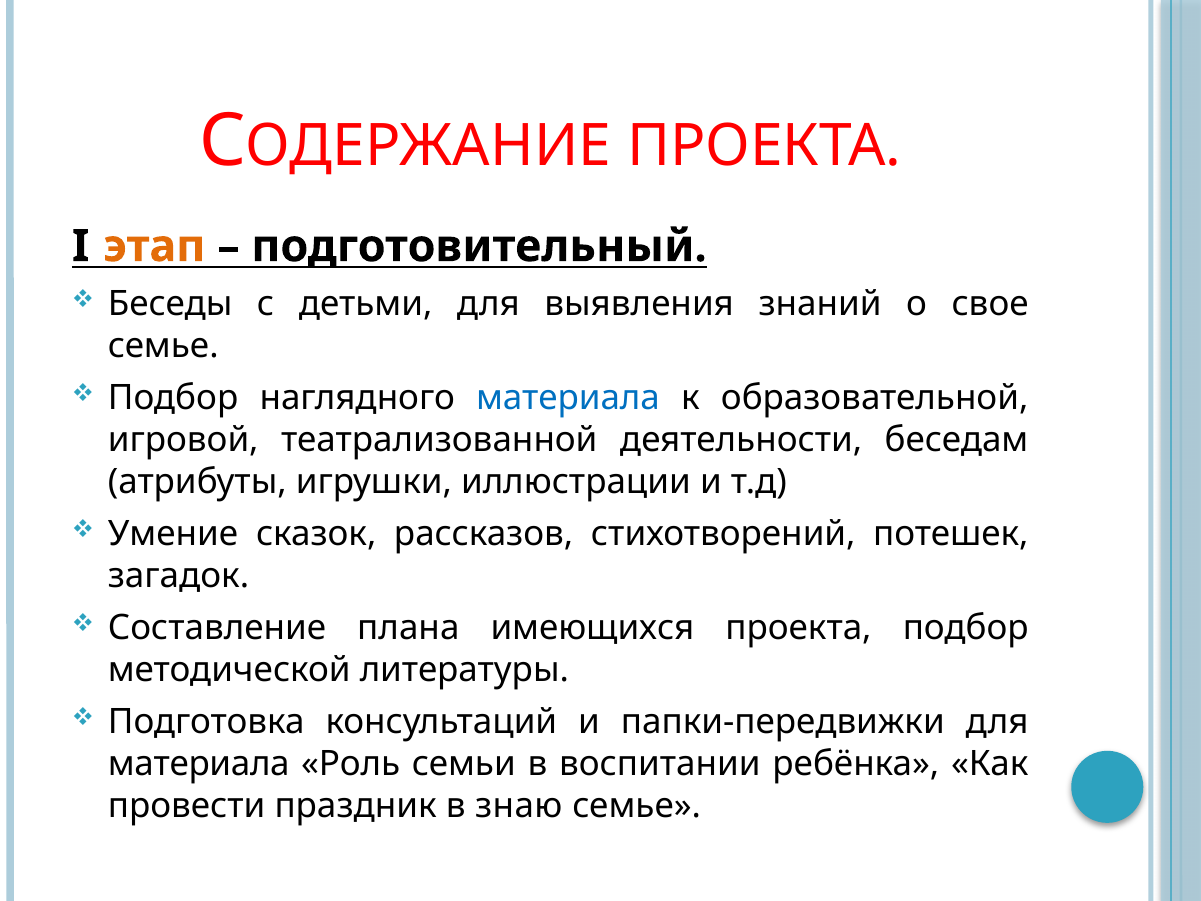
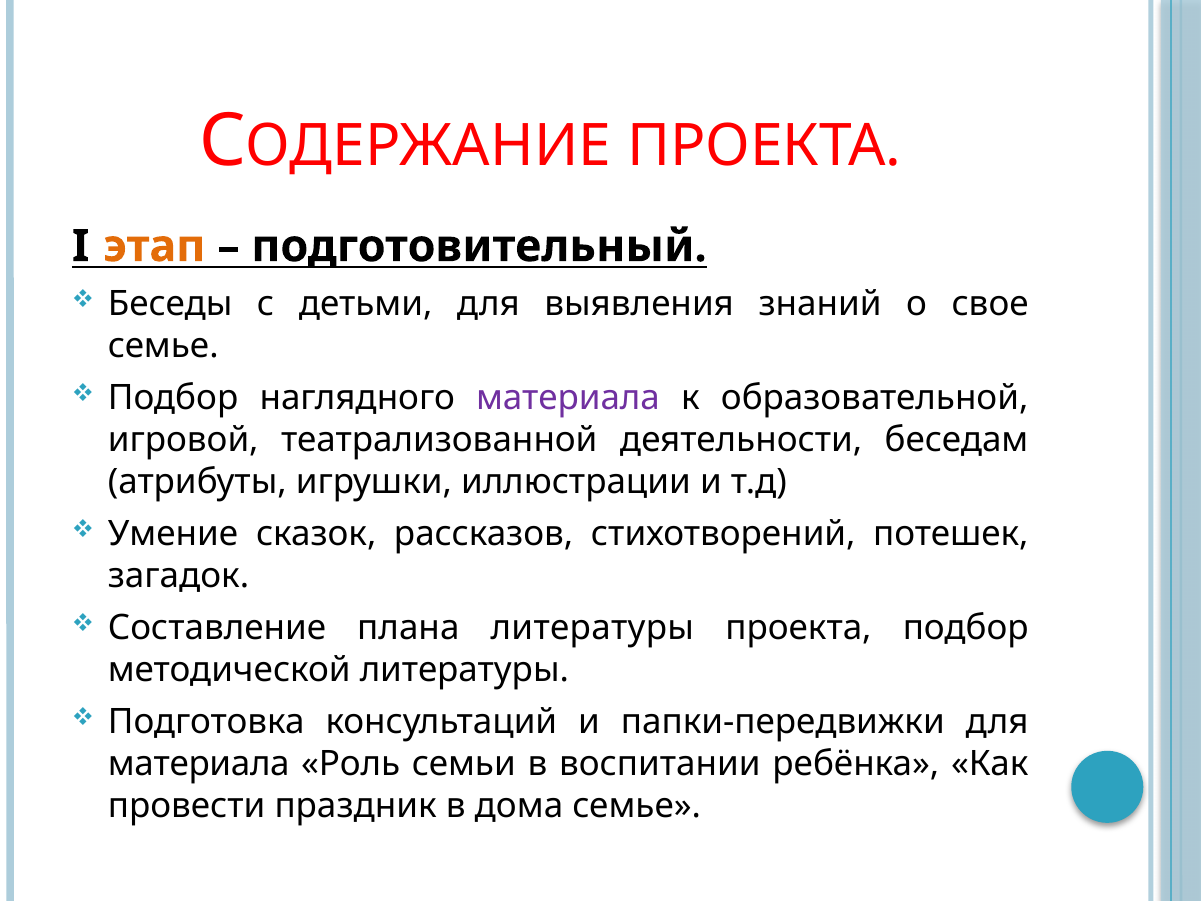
материала at (568, 398) colour: blue -> purple
плана имеющихся: имеющихся -> литературы
знаю: знаю -> дома
